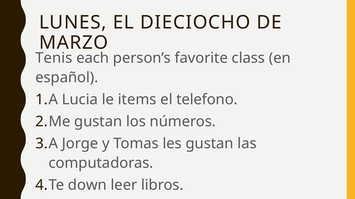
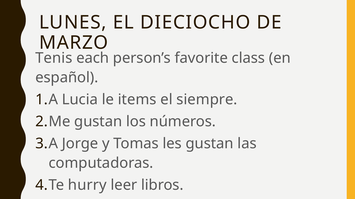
telefono: telefono -> siempre
down: down -> hurry
